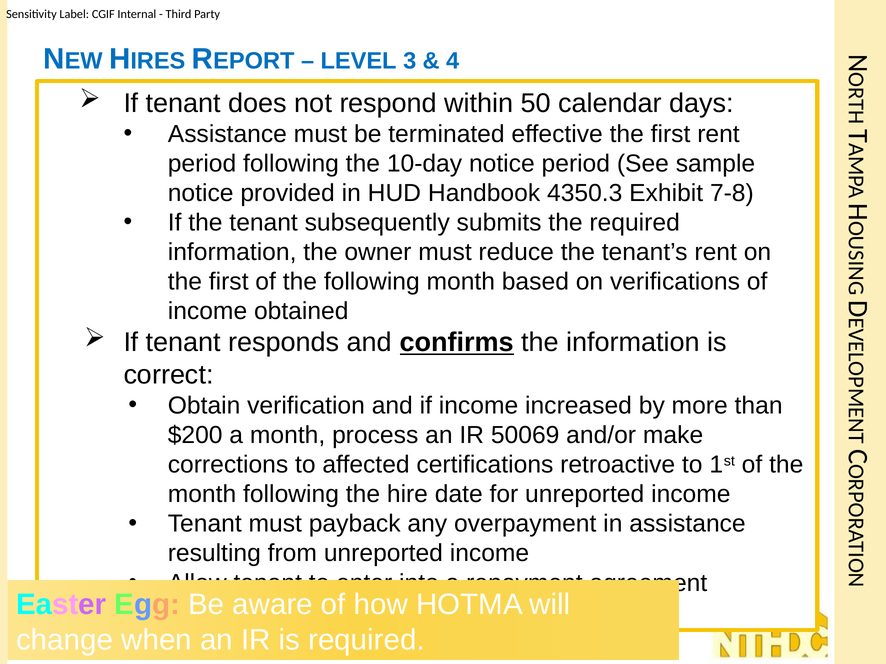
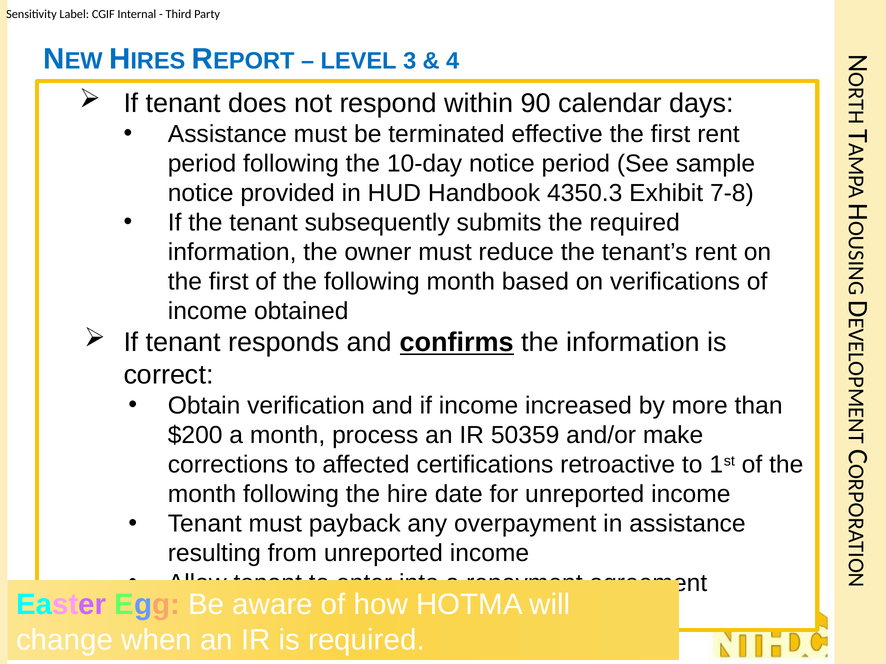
50: 50 -> 90
50069: 50069 -> 50359
